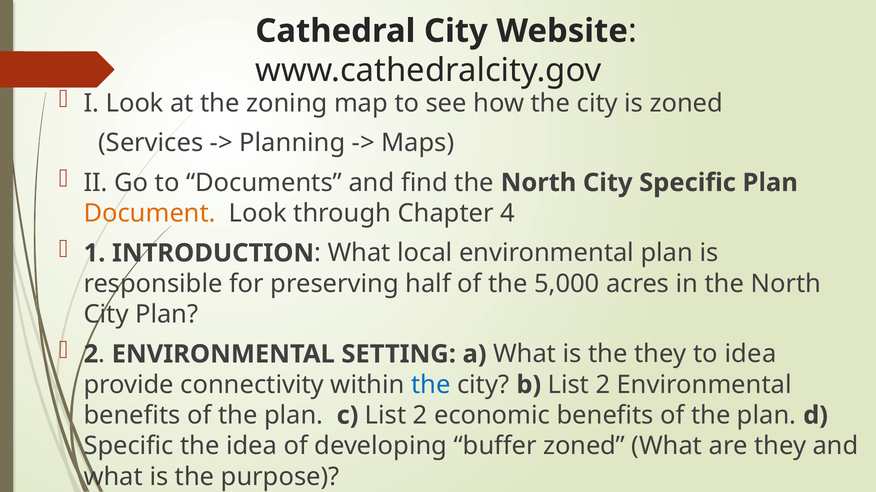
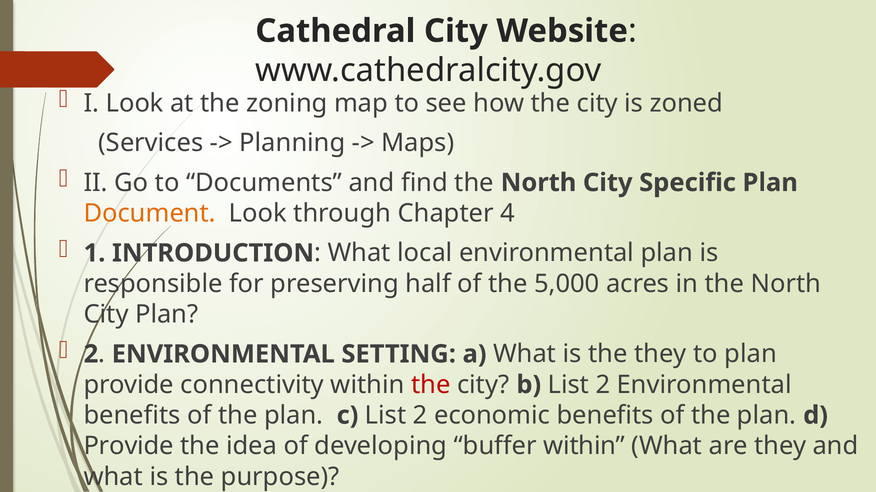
to idea: idea -> plan
the at (431, 385) colour: blue -> red
Specific at (129, 447): Specific -> Provide
buffer zoned: zoned -> within
